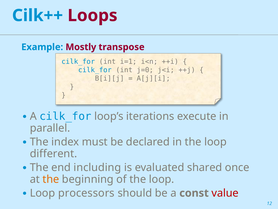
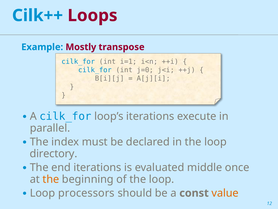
different: different -> directory
end including: including -> iterations
shared: shared -> middle
value colour: red -> orange
